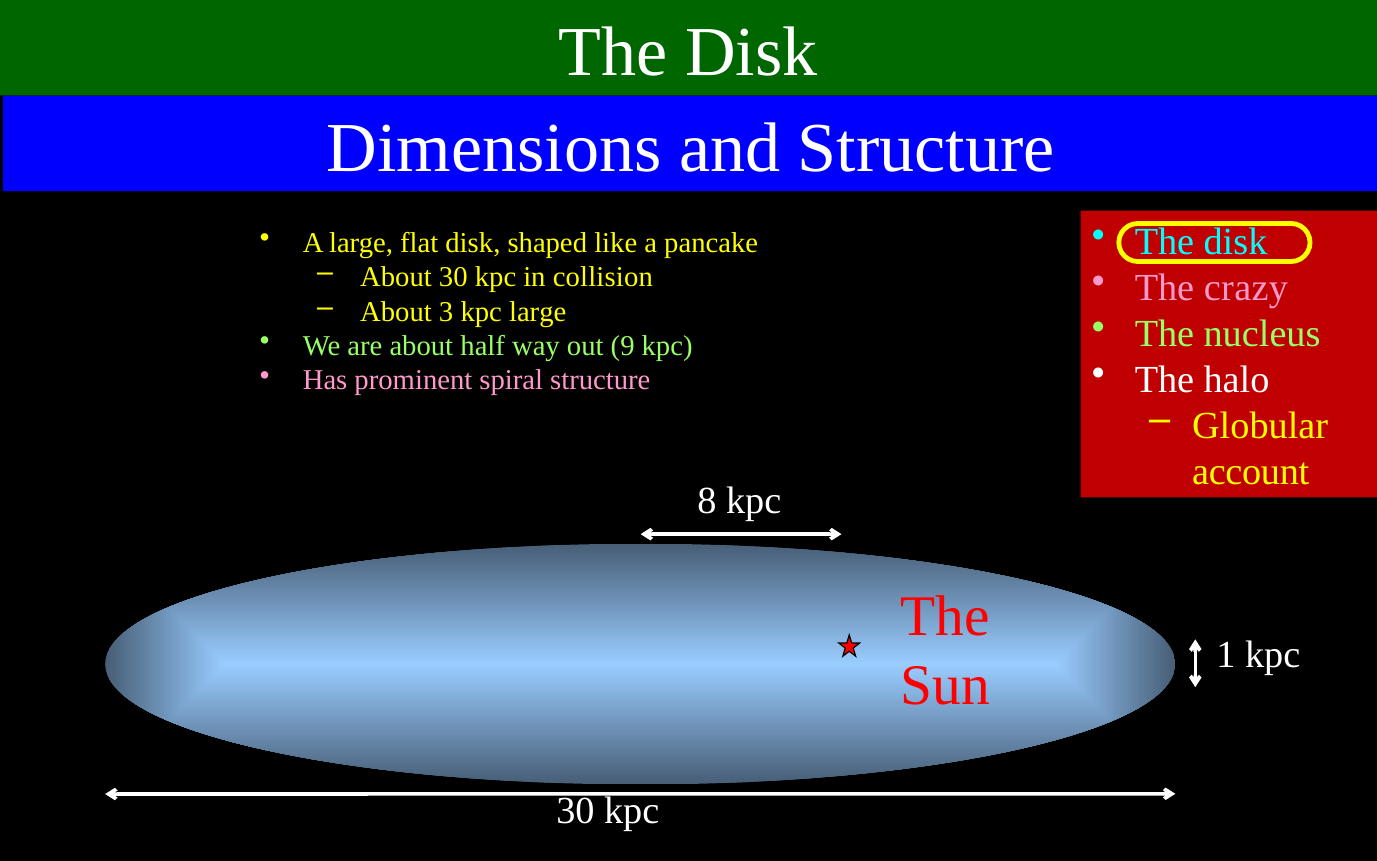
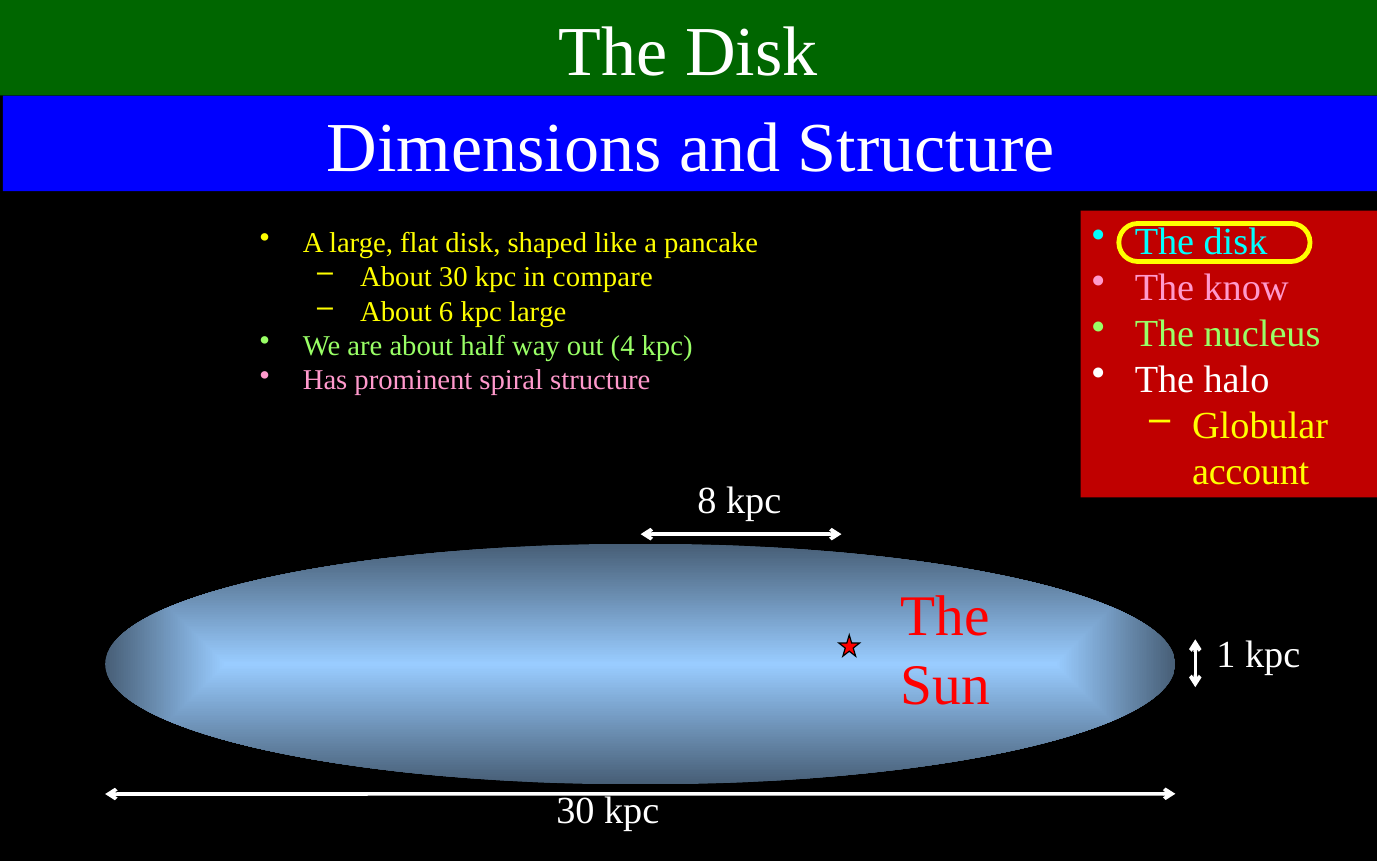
collision: collision -> compare
crazy: crazy -> know
3: 3 -> 6
9: 9 -> 4
